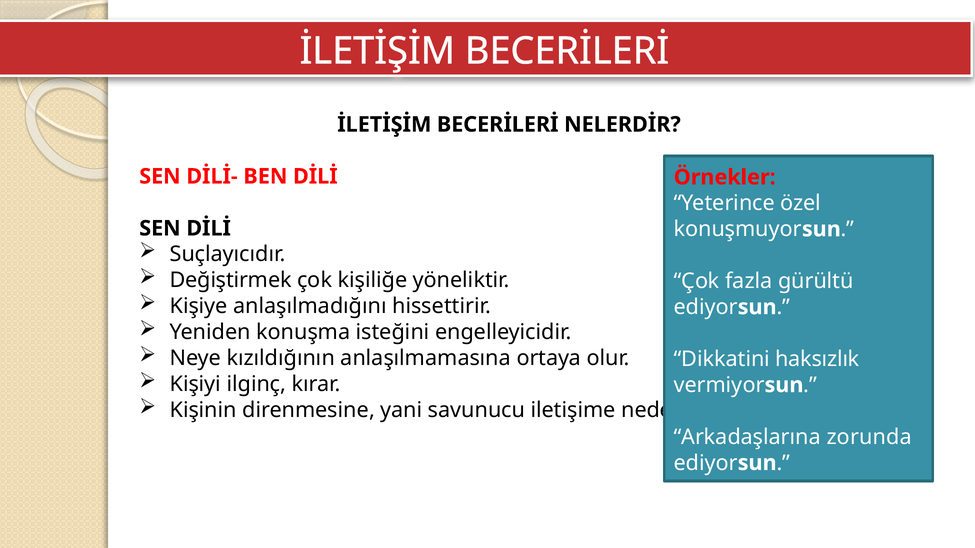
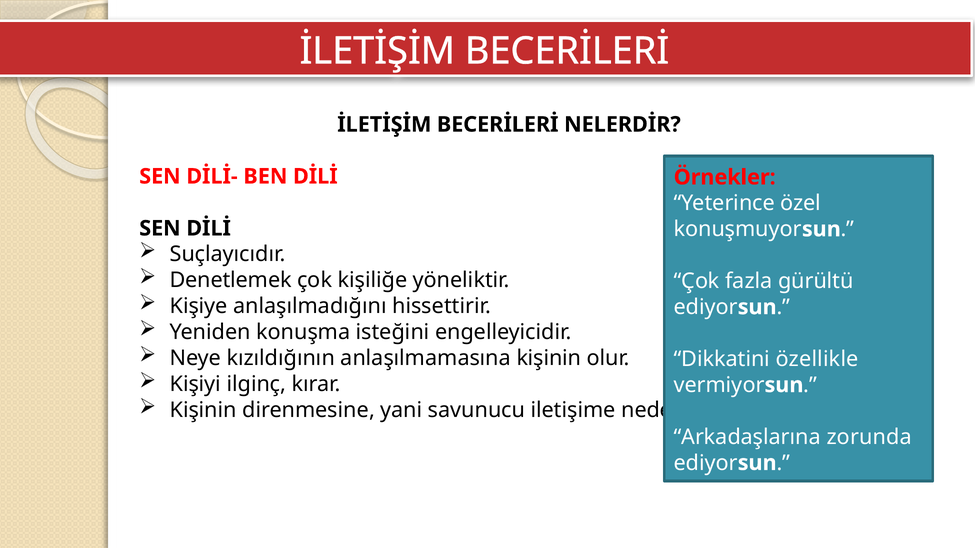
Değiştirmek: Değiştirmek -> Denetlemek
anlaşılmamasına ortaya: ortaya -> kişinin
haksızlık: haksızlık -> özellikle
